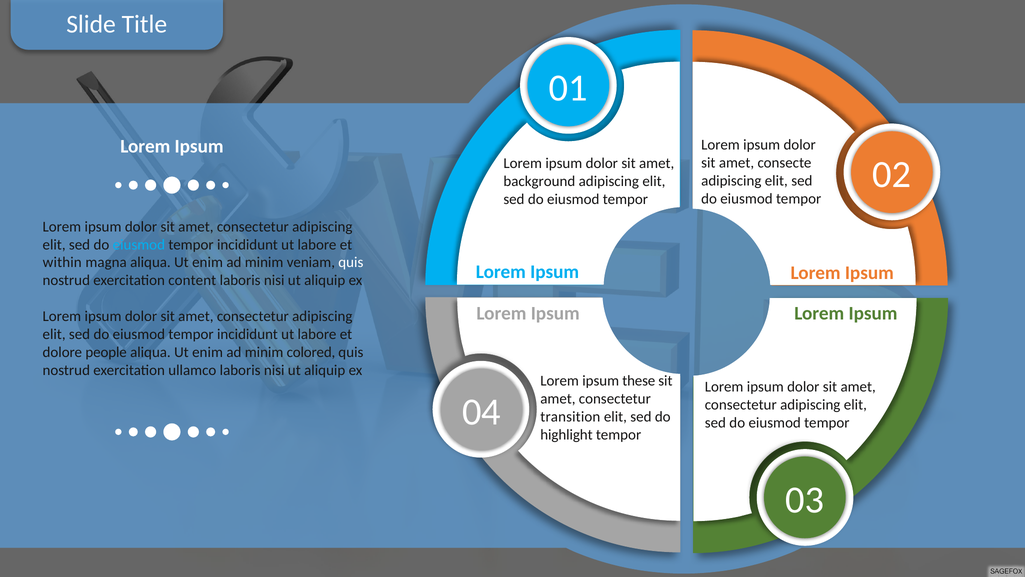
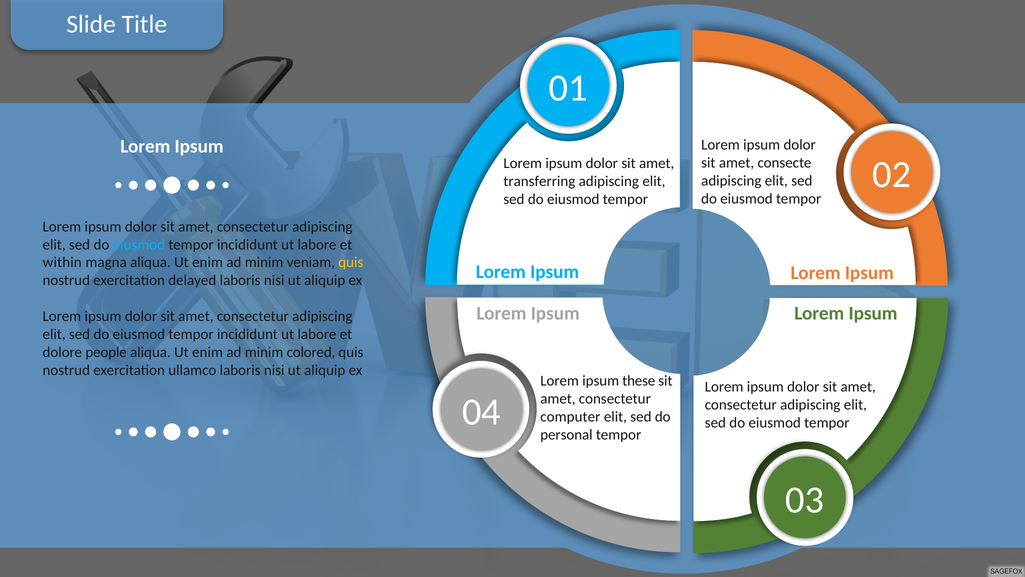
background: background -> transferring
quis at (351, 262) colour: white -> yellow
content: content -> delayed
transition: transition -> computer
highlight: highlight -> personal
